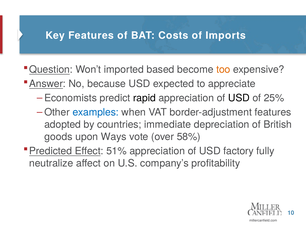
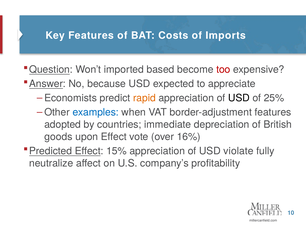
too colour: orange -> red
rapid colour: black -> orange
upon Ways: Ways -> Effect
58%: 58% -> 16%
51%: 51% -> 15%
factory: factory -> violate
